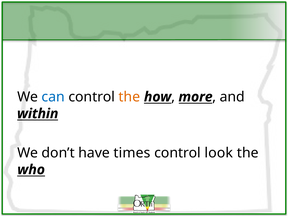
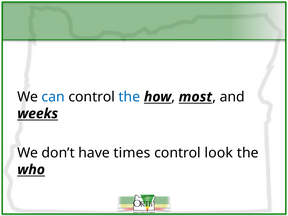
the at (129, 97) colour: orange -> blue
more: more -> most
within: within -> weeks
